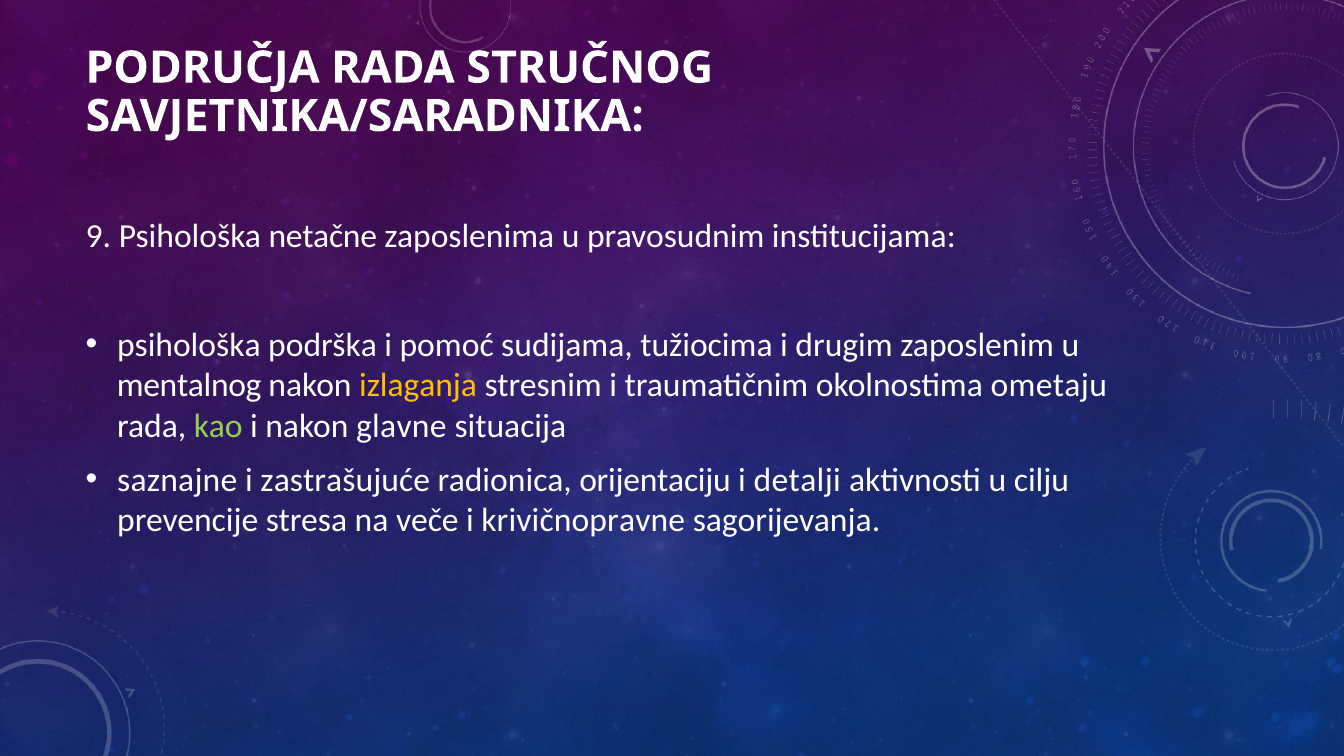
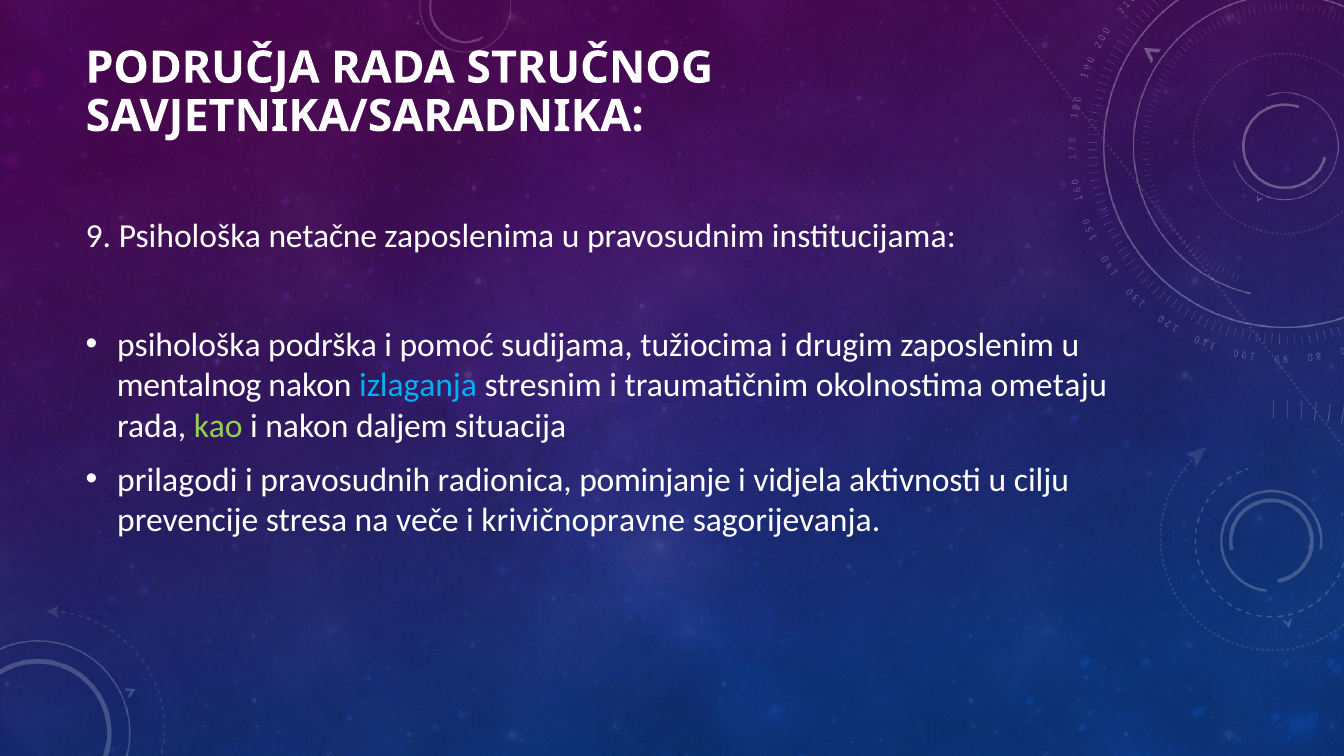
izlaganja colour: yellow -> light blue
glavne: glavne -> daljem
saznajne: saznajne -> prilagodi
zastrašujuće: zastrašujuće -> pravosudnih
orijentaciju: orijentaciju -> pominjanje
detalji: detalji -> vidjela
